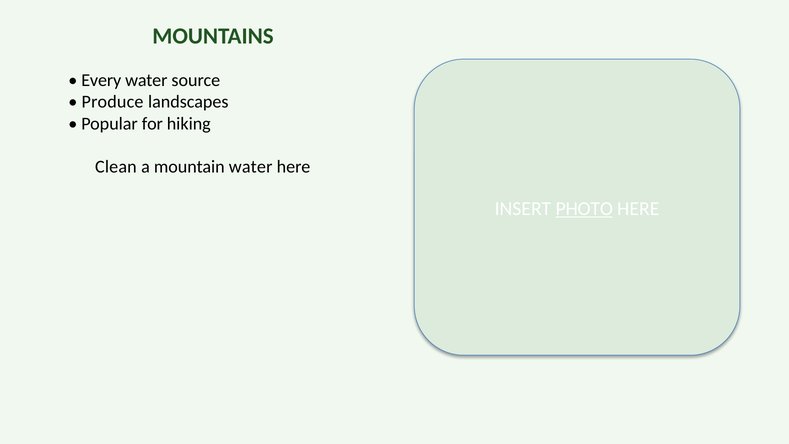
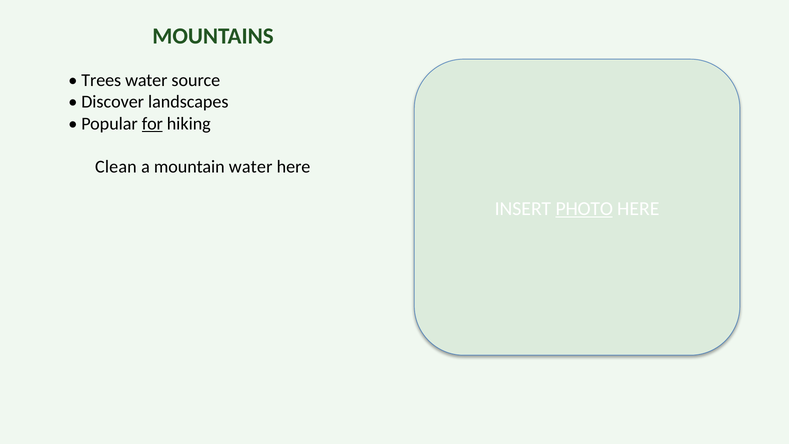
Every: Every -> Trees
Produce: Produce -> Discover
for underline: none -> present
